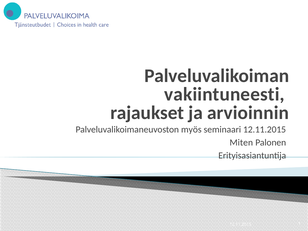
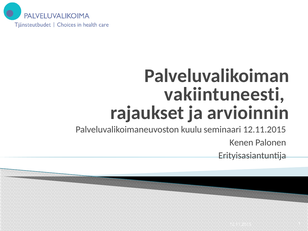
myös: myös -> kuulu
Miten: Miten -> Kenen
